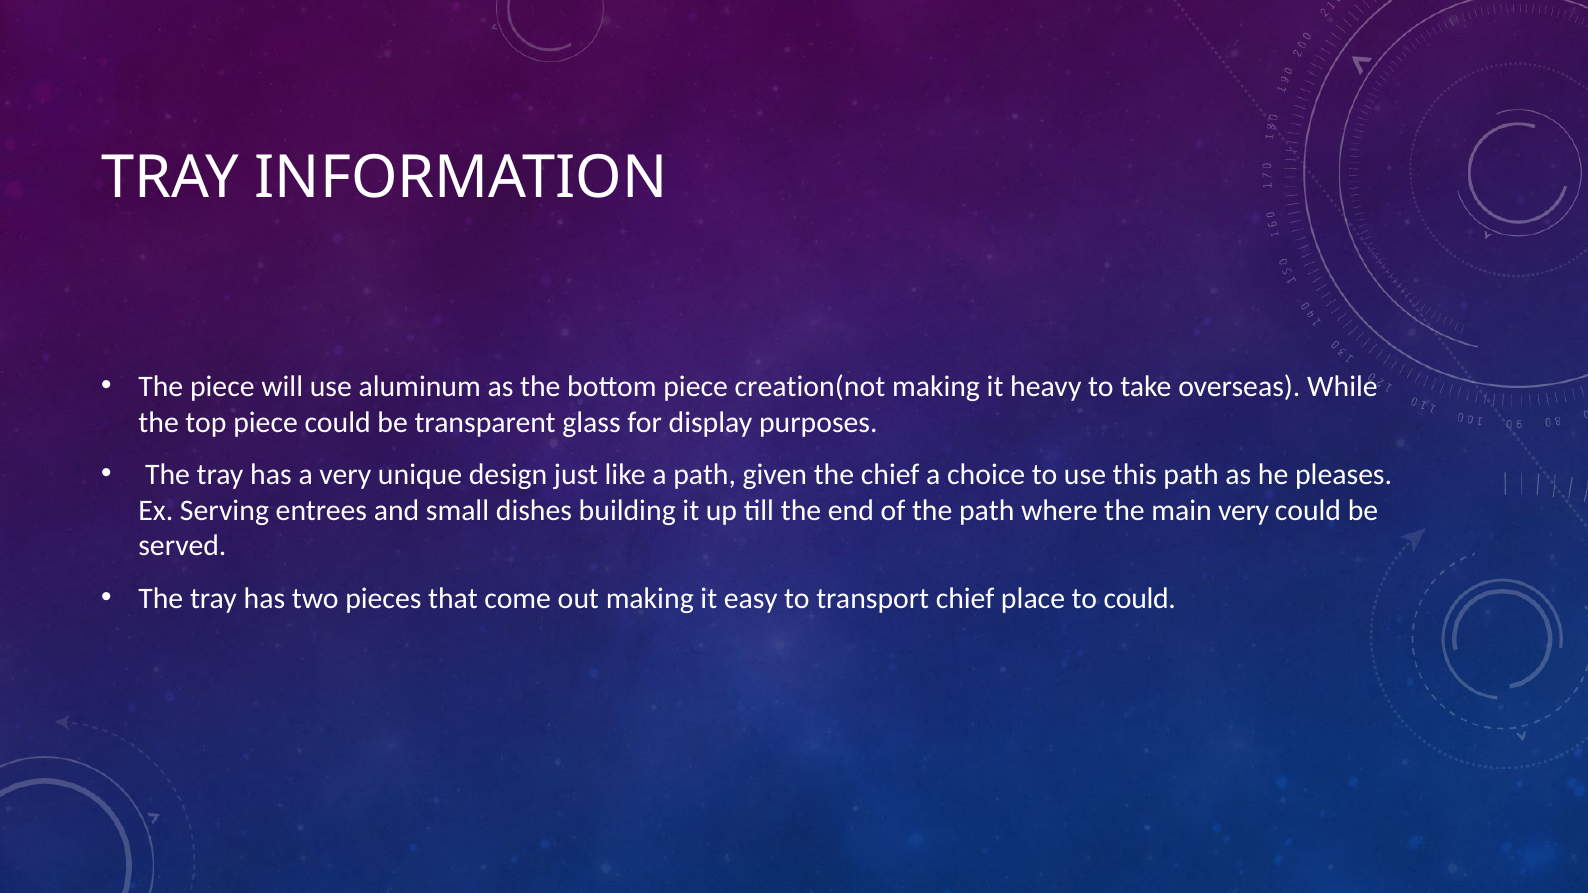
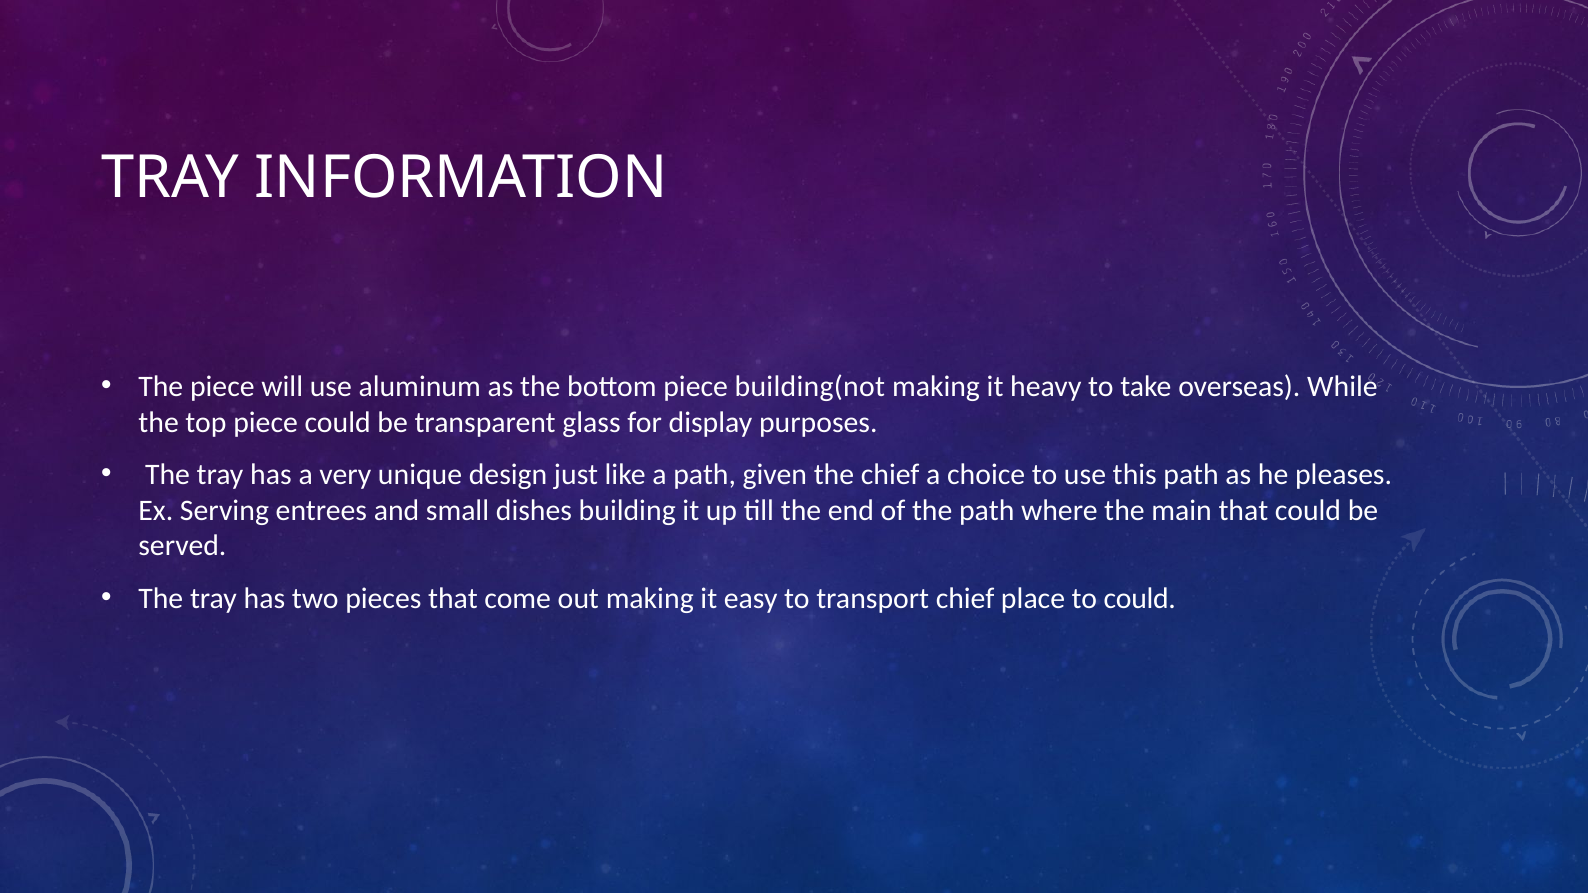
creation(not: creation(not -> building(not
main very: very -> that
